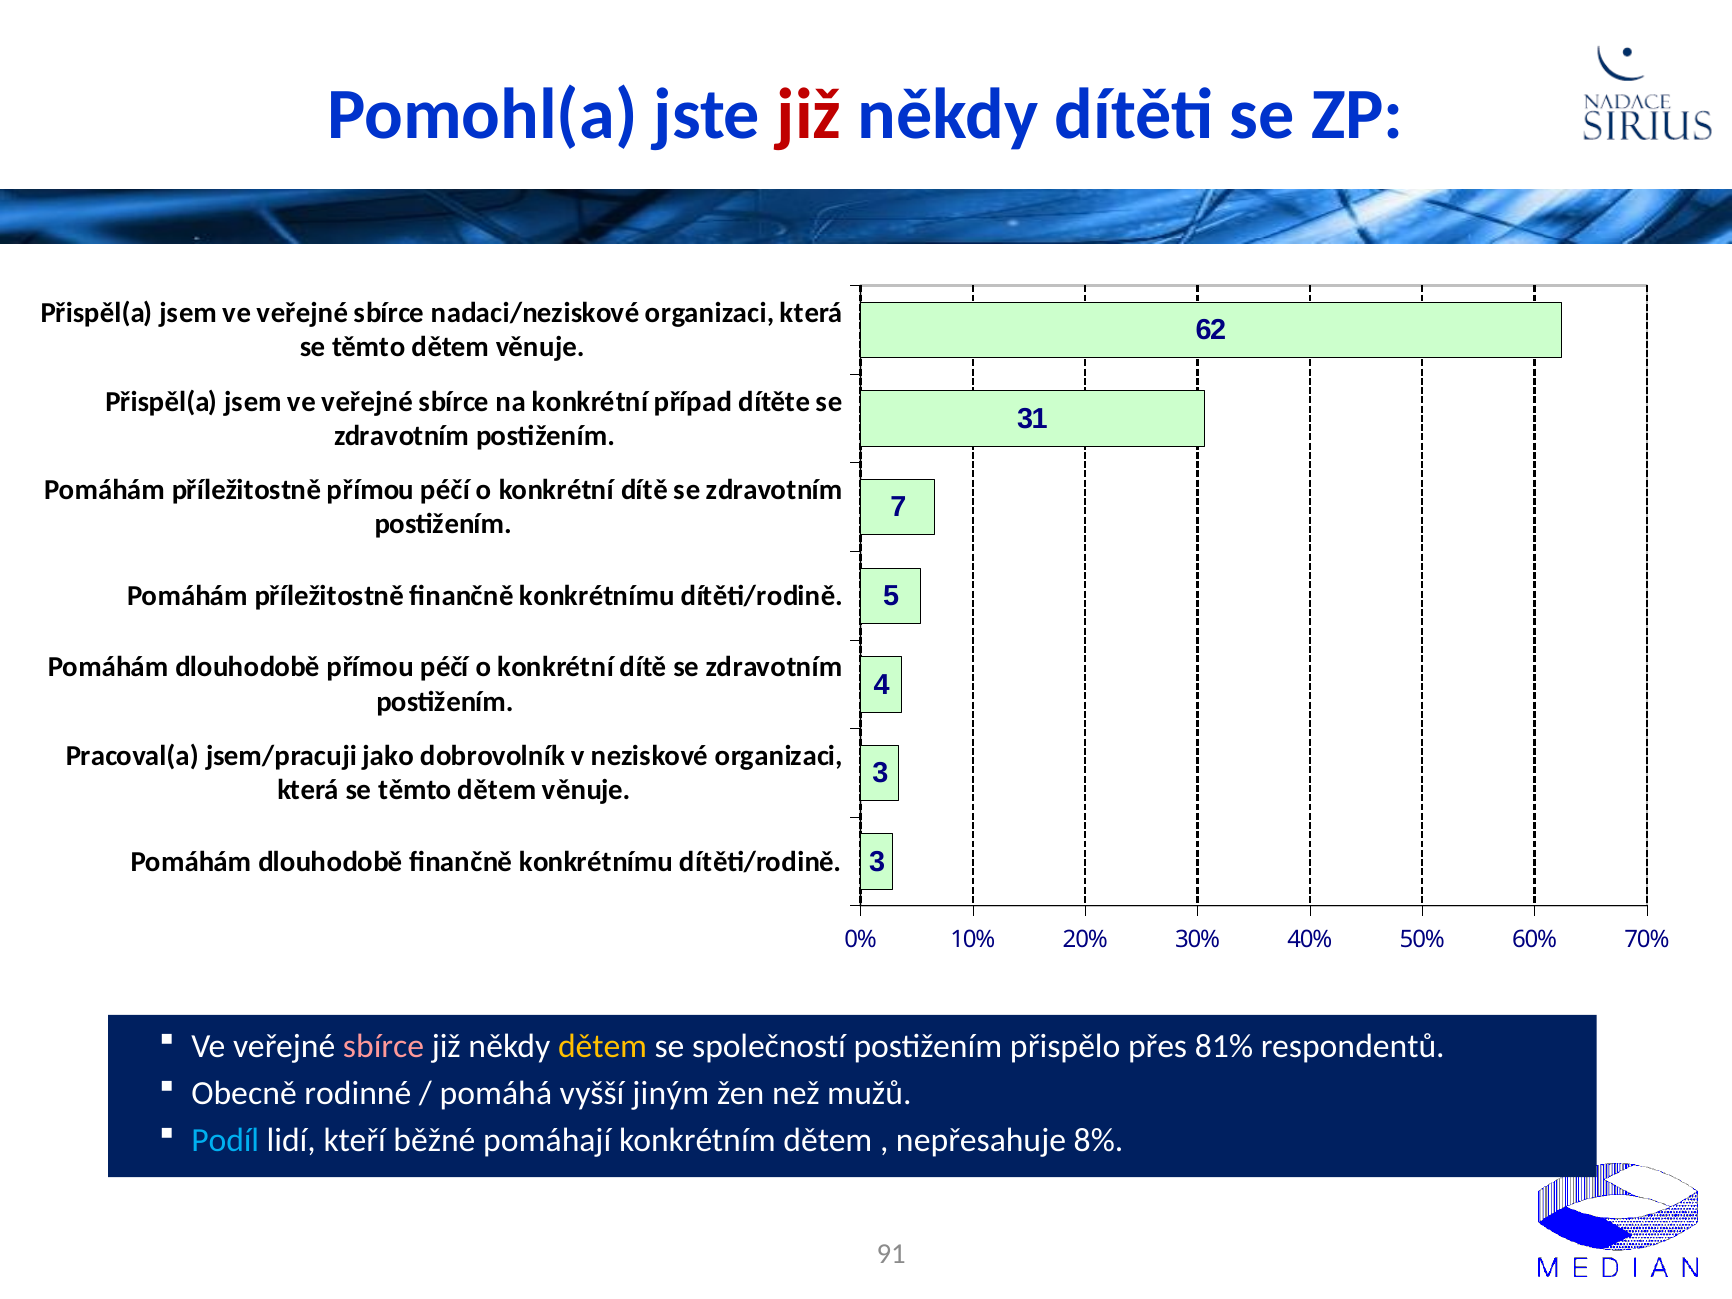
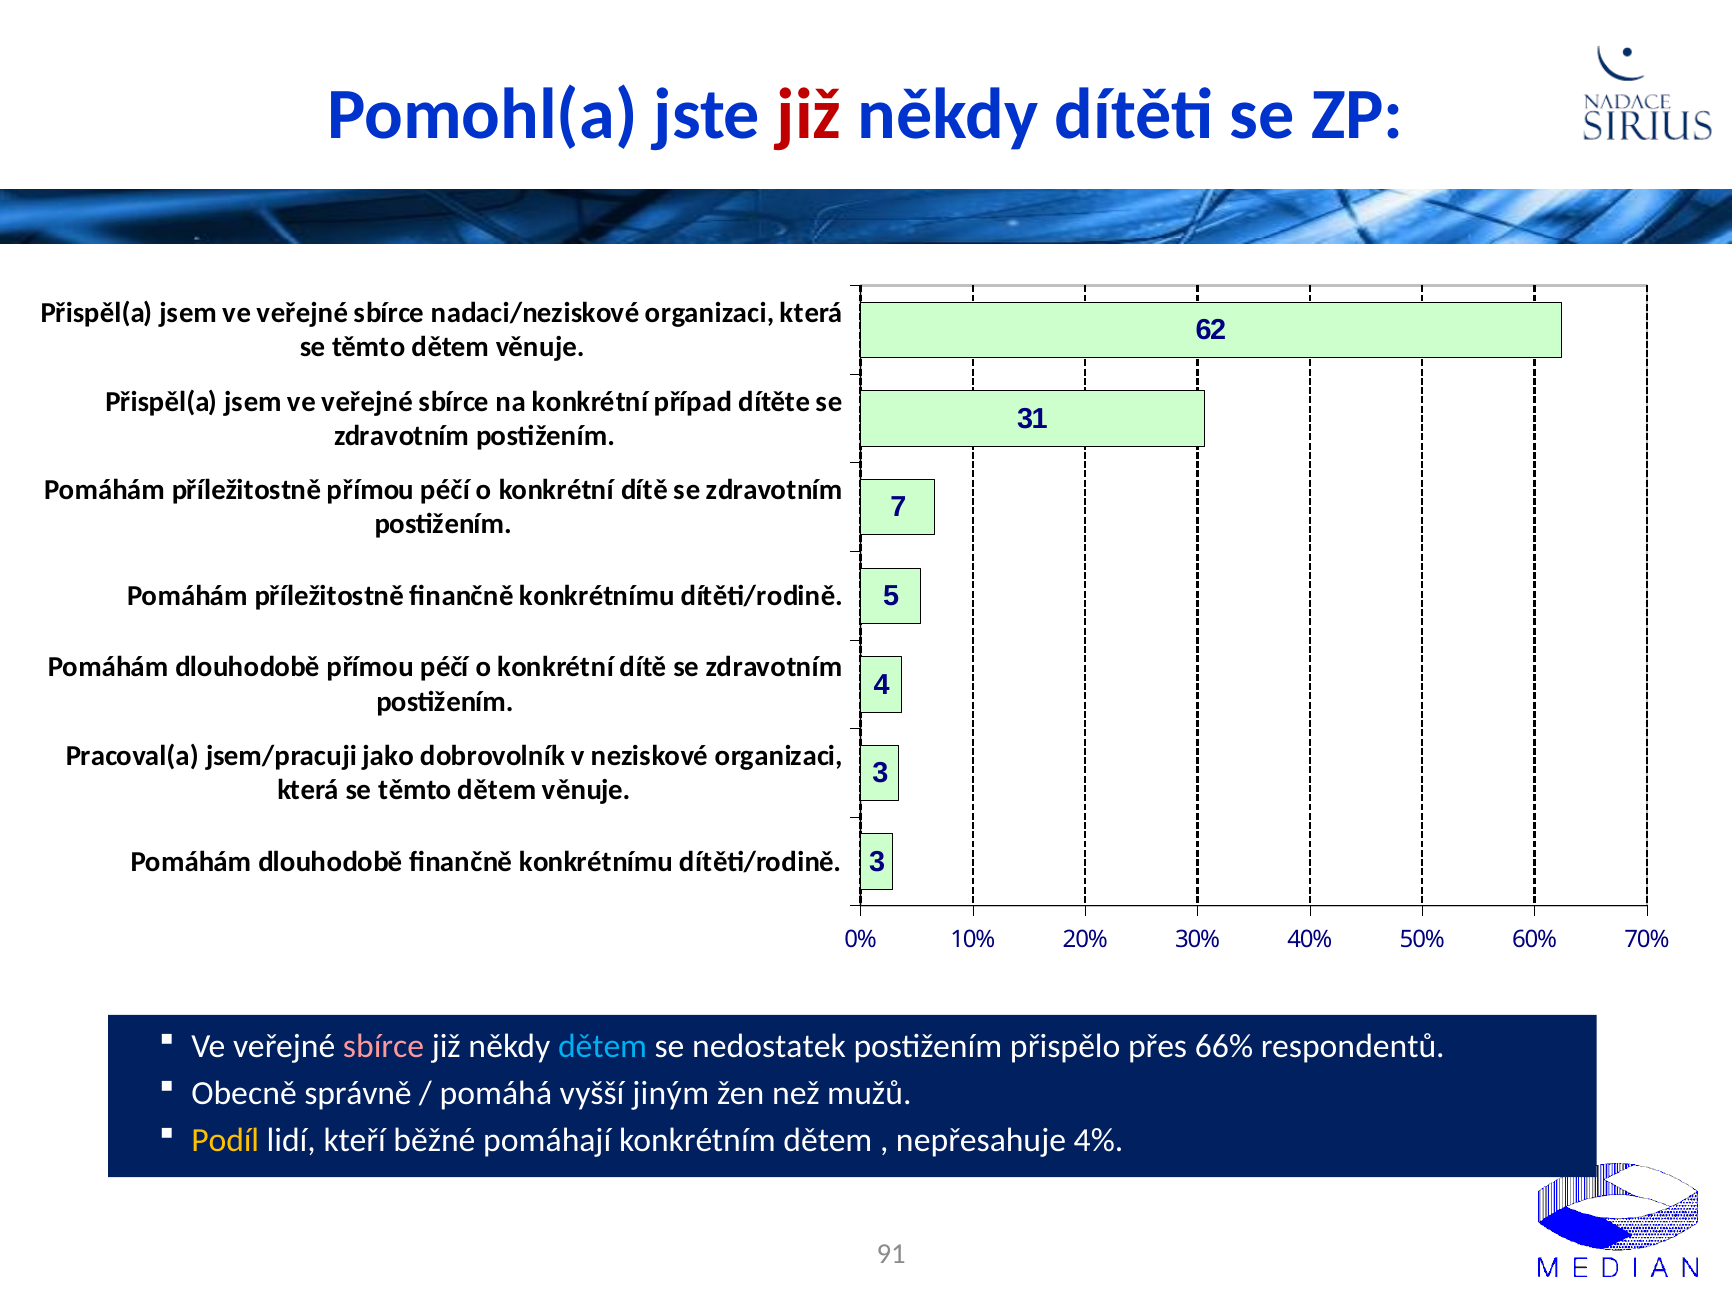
dětem at (603, 1046) colour: yellow -> light blue
společností: společností -> nedostatek
81%: 81% -> 66%
rodinné: rodinné -> správně
Podíl colour: light blue -> yellow
8%: 8% -> 4%
